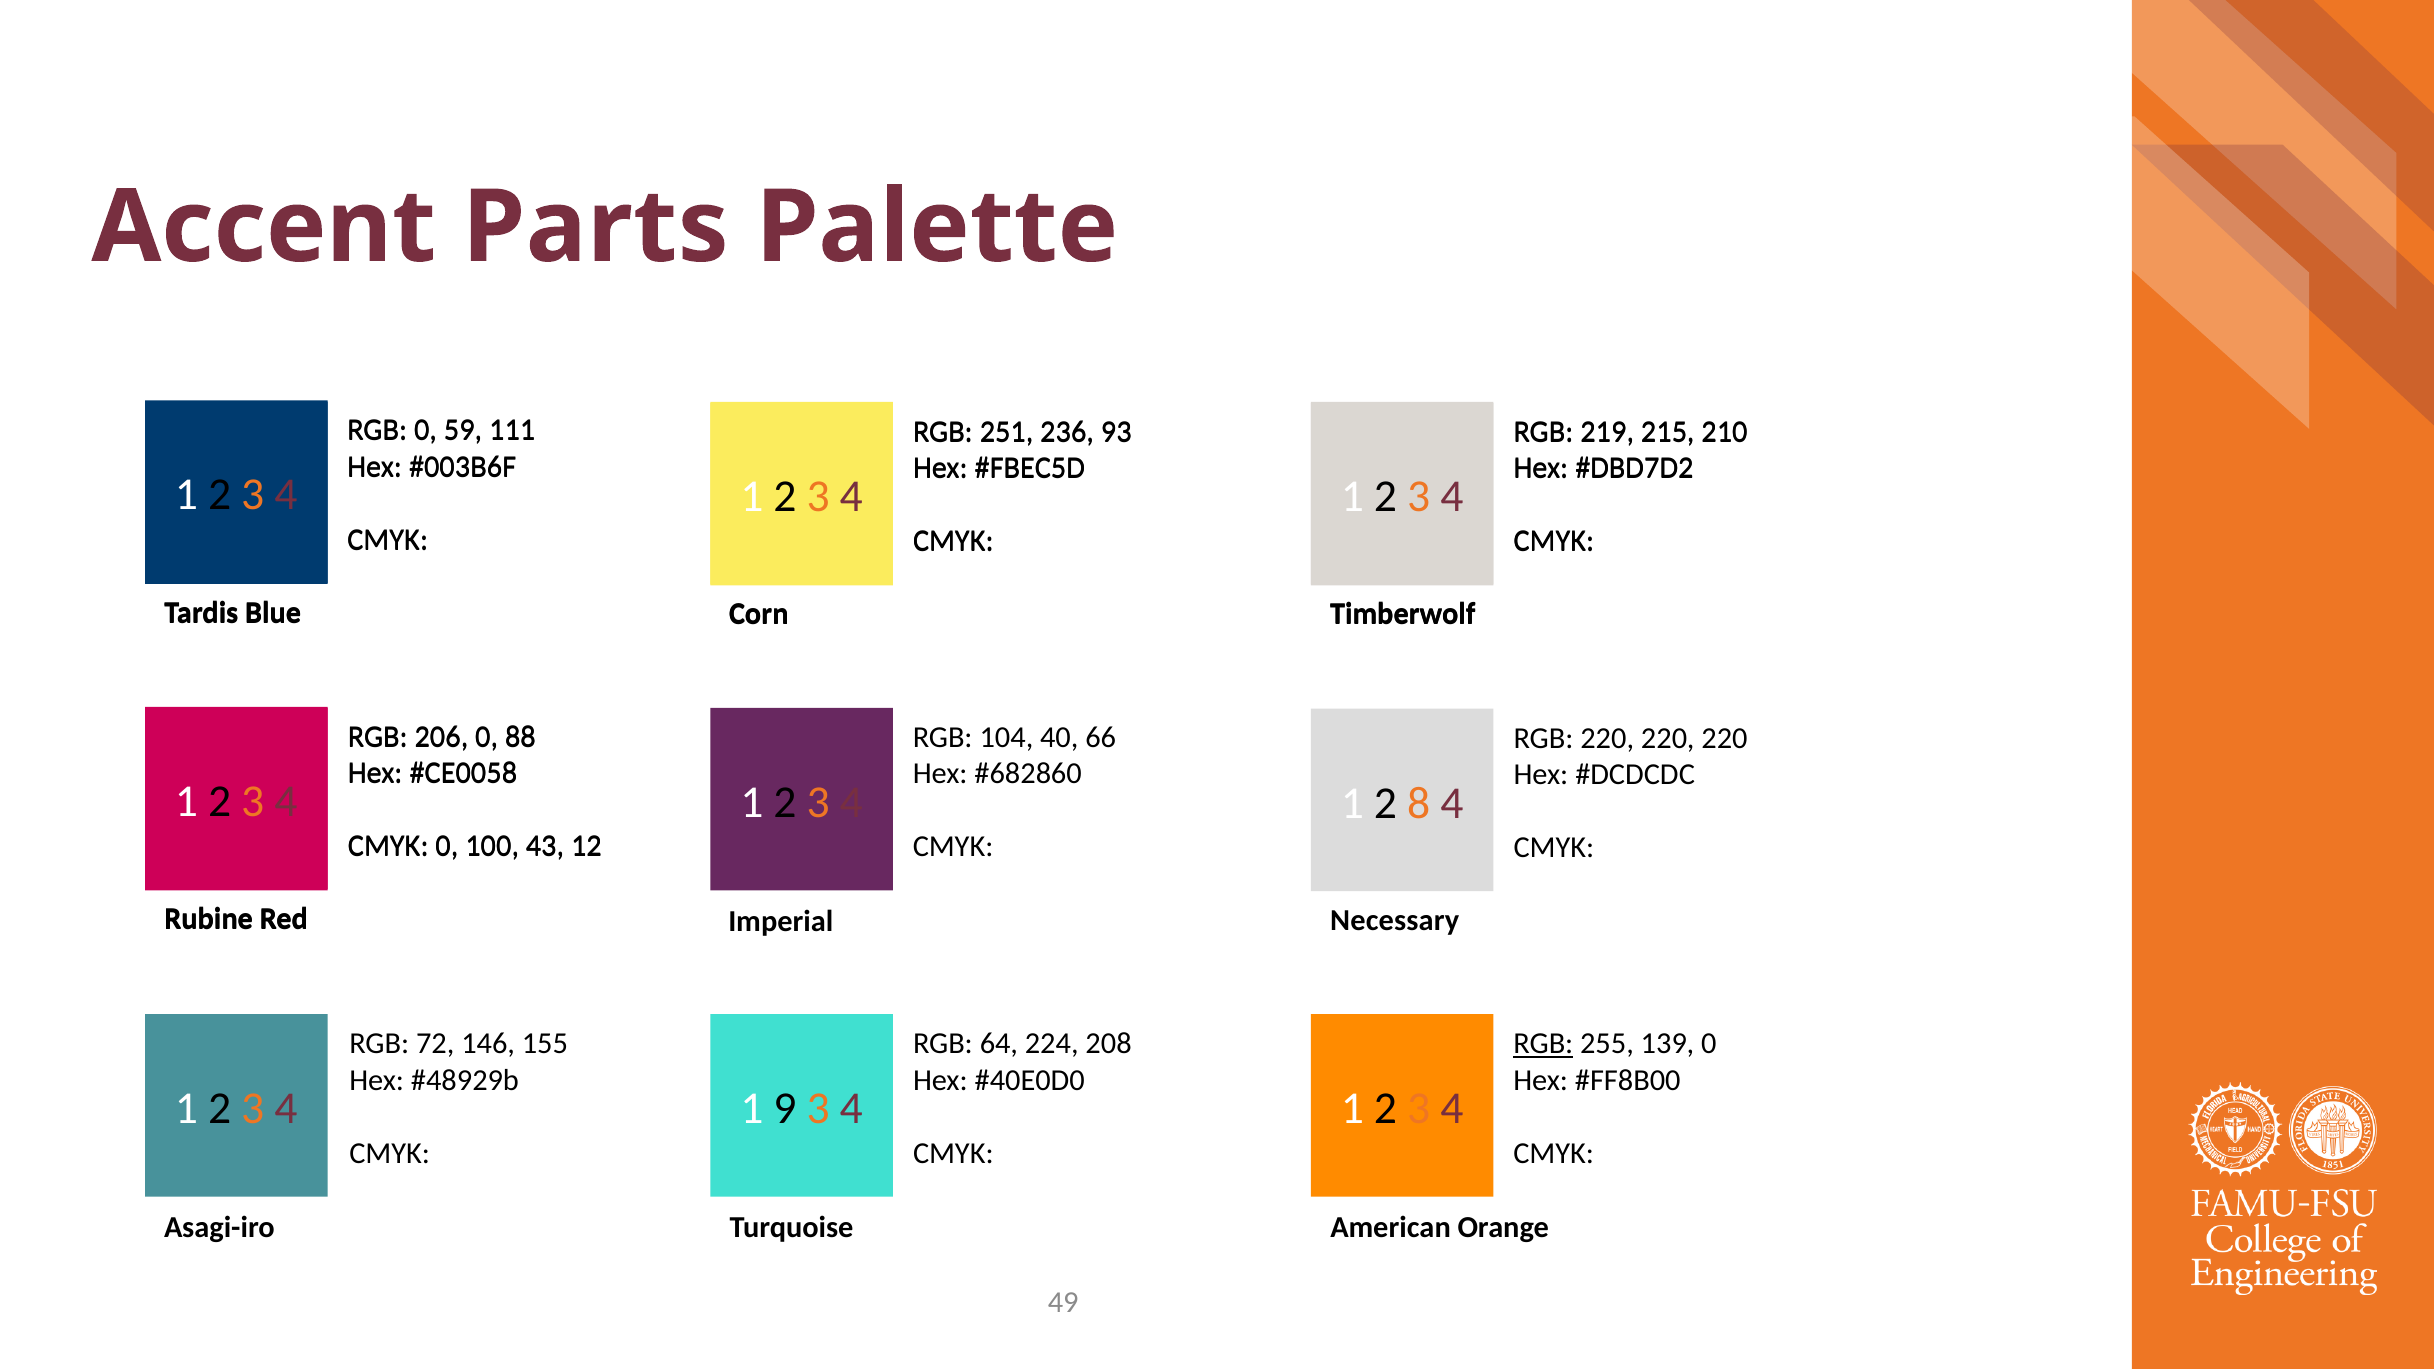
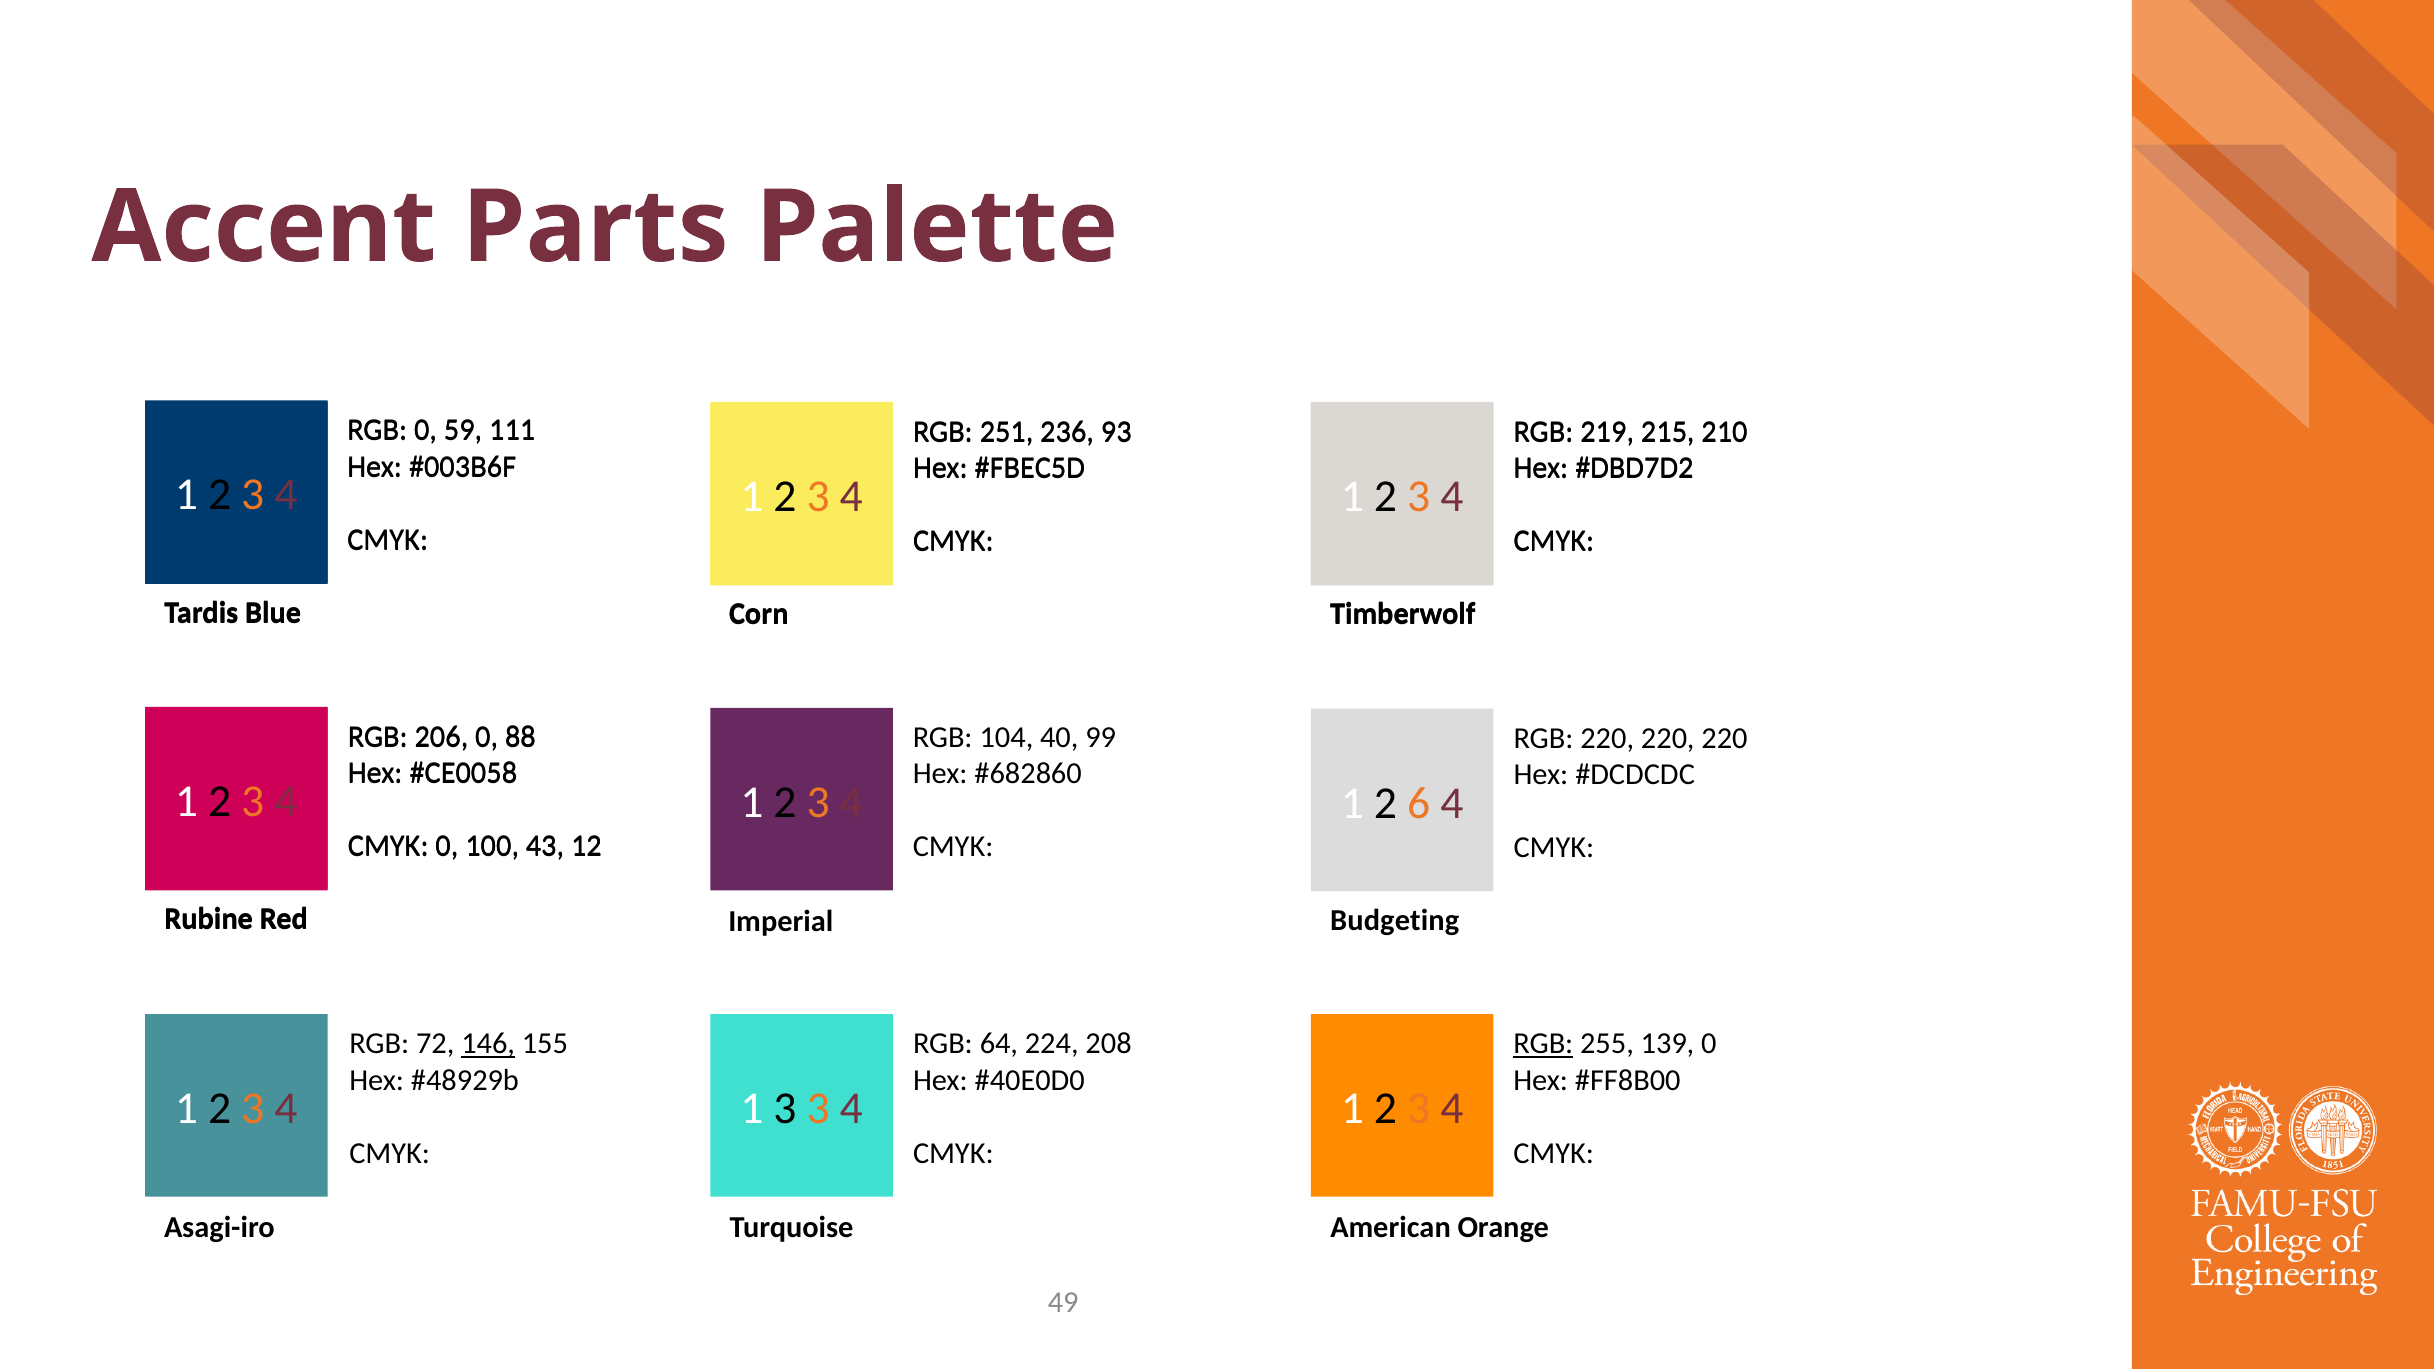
66: 66 -> 99
8: 8 -> 6
Necessary: Necessary -> Budgeting
146 underline: none -> present
1 9: 9 -> 3
